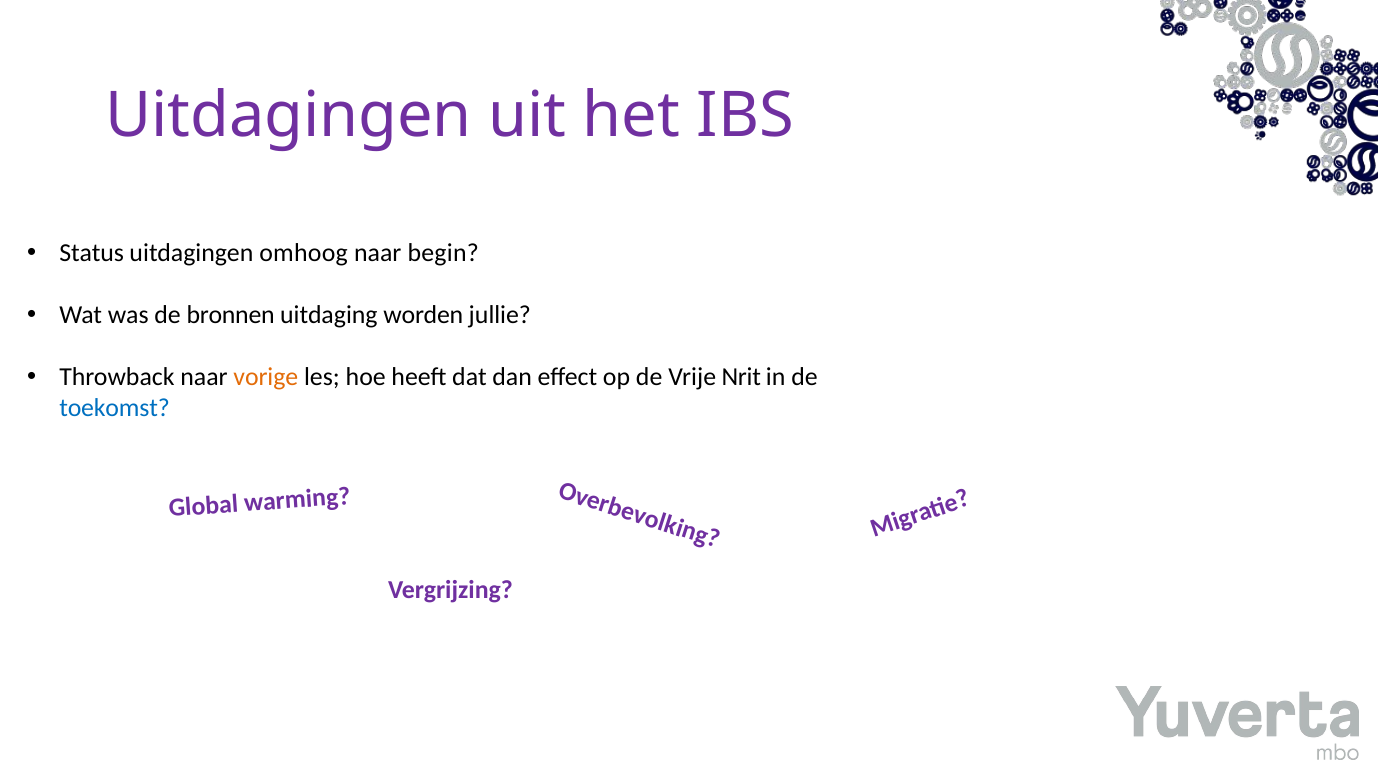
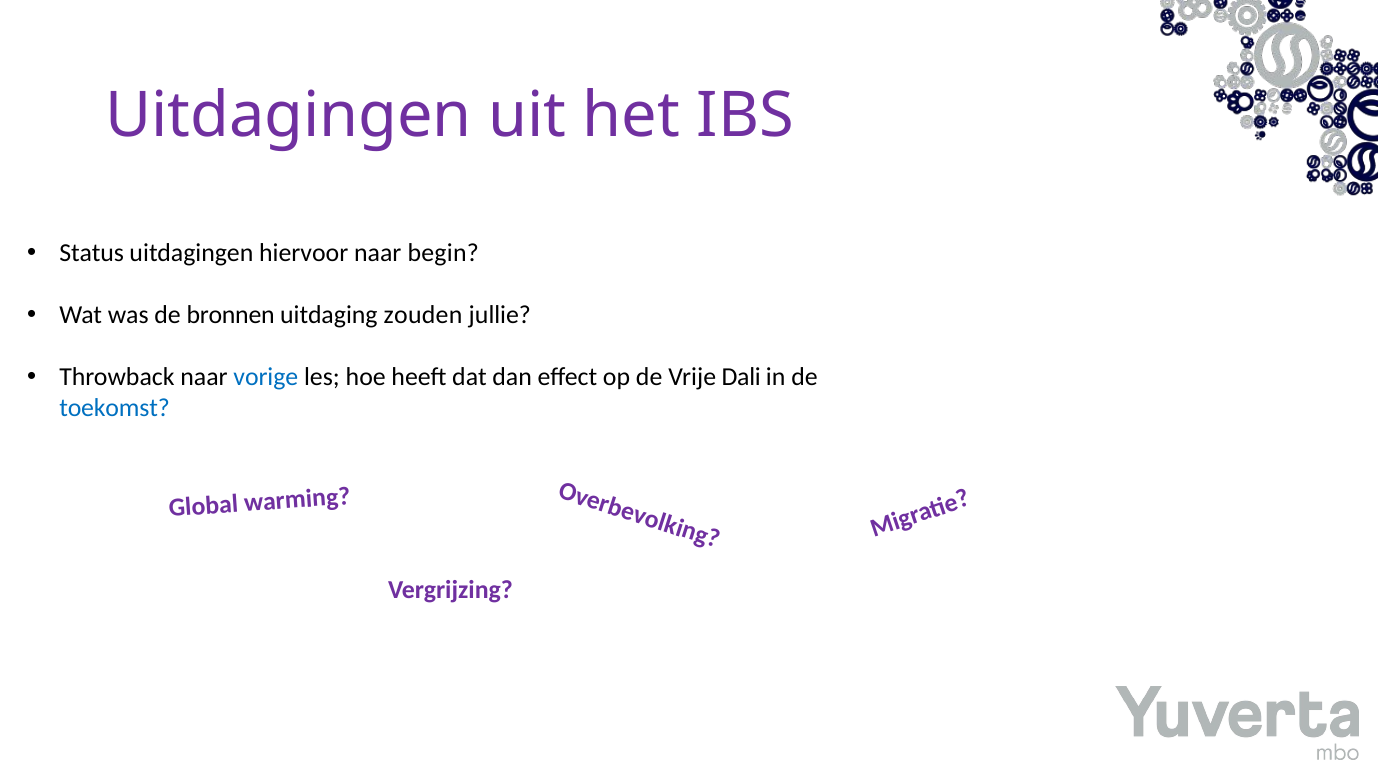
omhoog: omhoog -> hiervoor
worden: worden -> zouden
vorige colour: orange -> blue
Nrit: Nrit -> Dali
